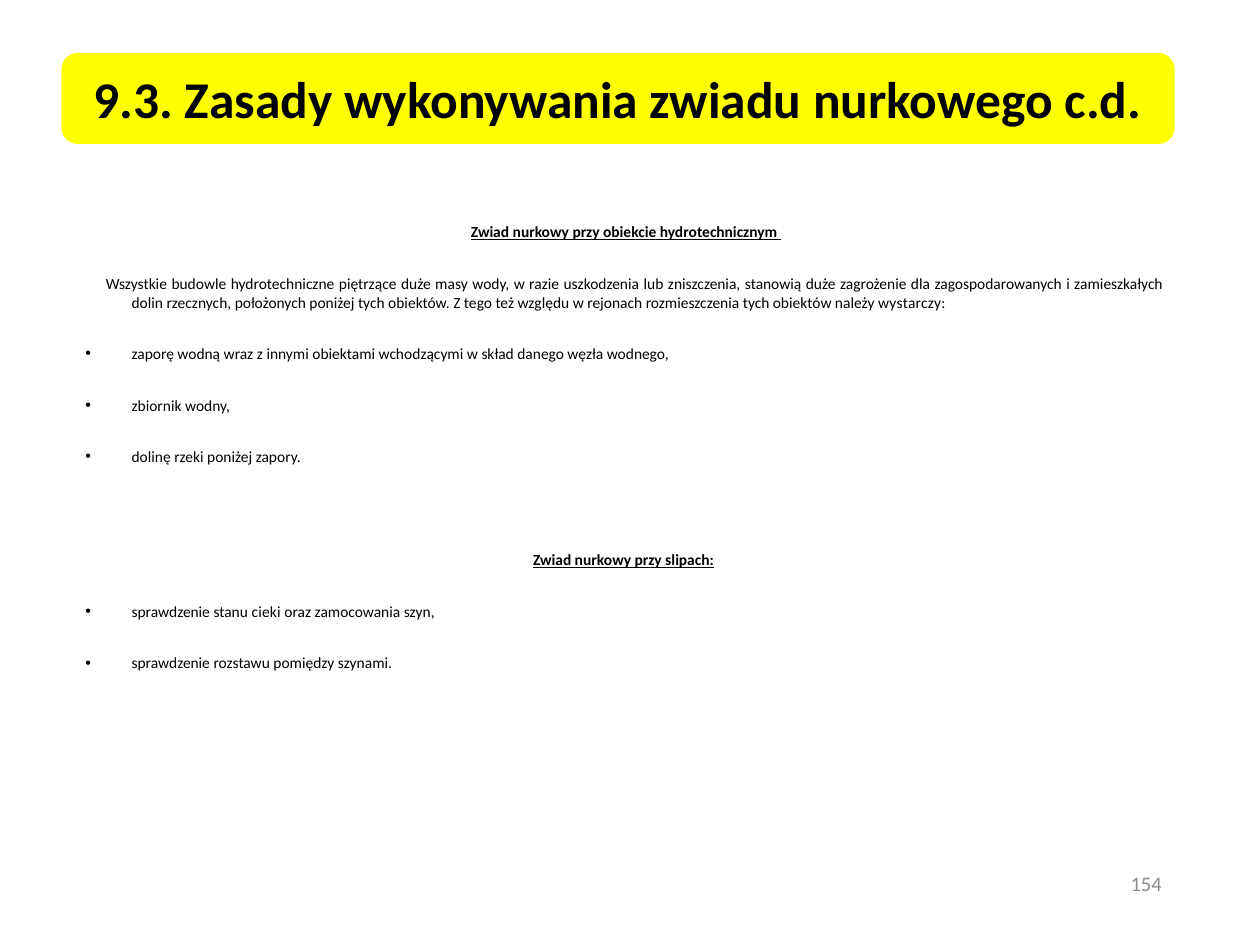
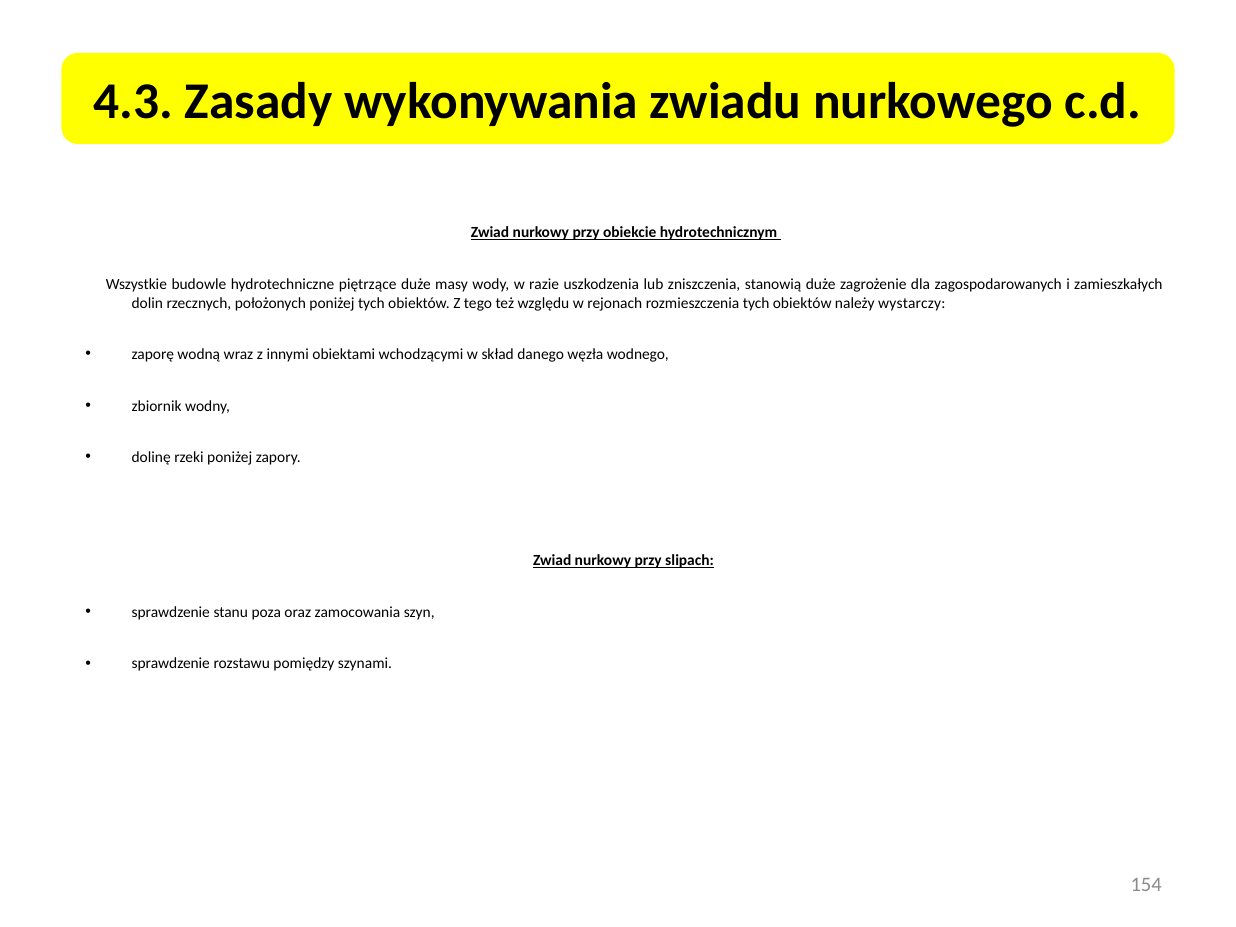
9.3: 9.3 -> 4.3
cieki: cieki -> poza
